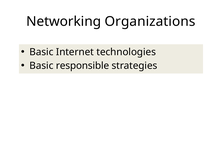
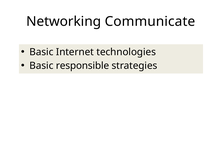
Organizations: Organizations -> Communicate
